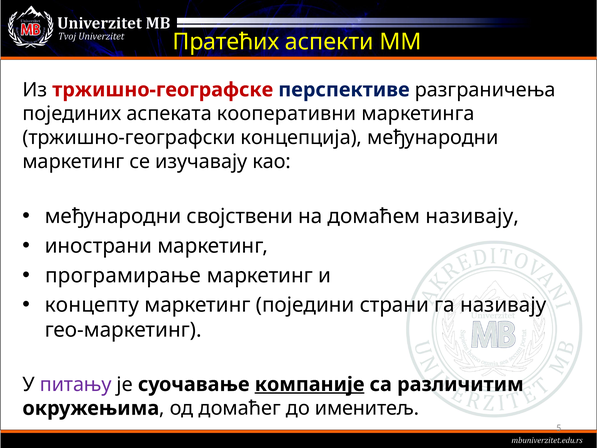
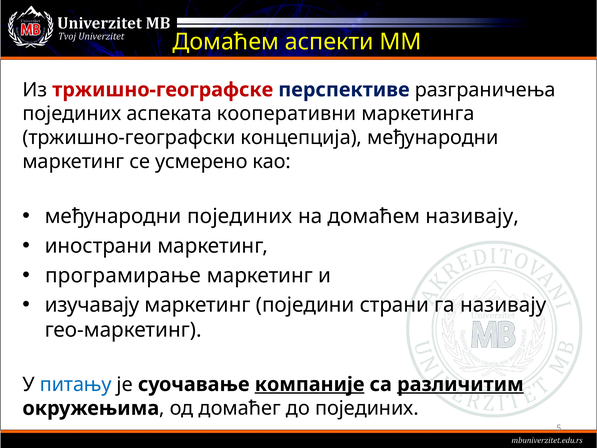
Пратећих at (226, 42): Пратећих -> Домаћем
изучавају: изучавају -> усмерено
међународни својствени: својствени -> појединих
концепту: концепту -> изучавају
питању colour: purple -> blue
различитим underline: none -> present
до именитељ: именитељ -> појединих
